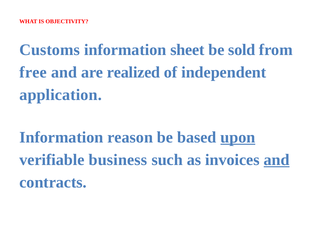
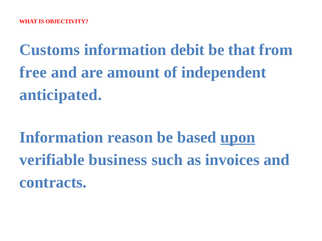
sheet: sheet -> debit
sold: sold -> that
realized: realized -> amount
application: application -> anticipated
and at (277, 160) underline: present -> none
